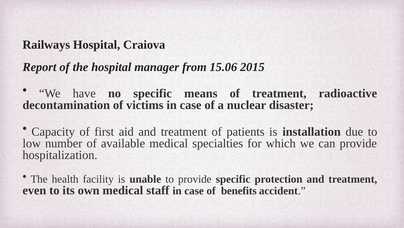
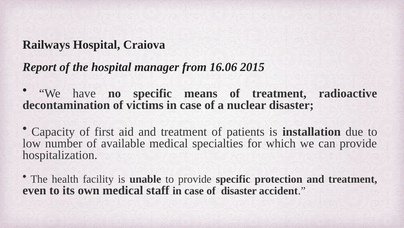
15.06: 15.06 -> 16.06
of benefits: benefits -> disaster
